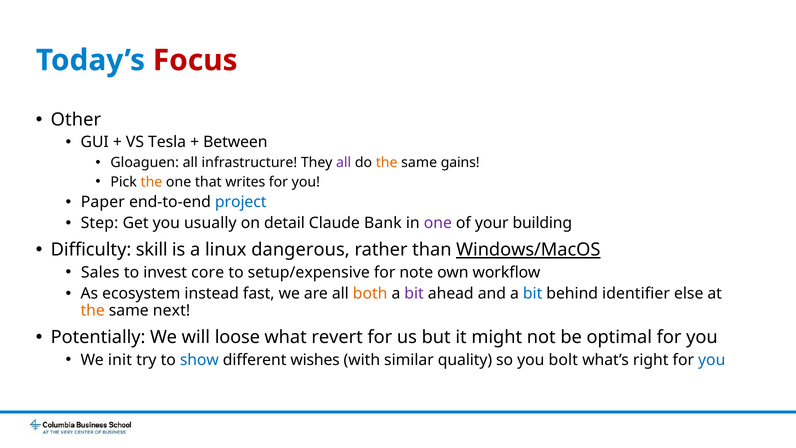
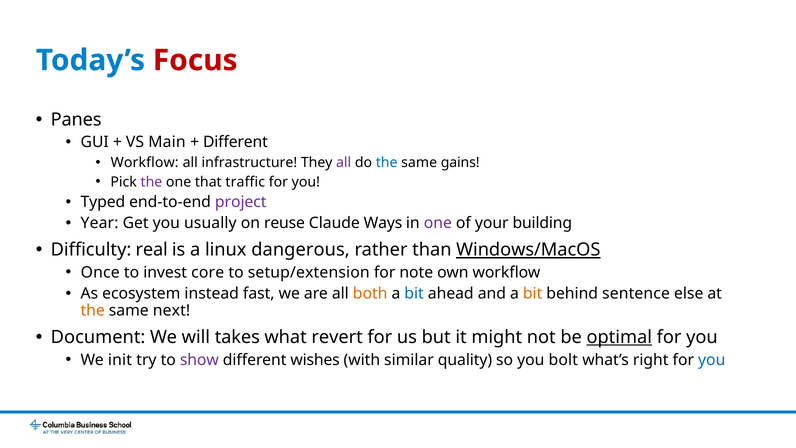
Other: Other -> Panes
Tesla: Tesla -> Main
Between at (235, 142): Between -> Different
Gloaguen at (145, 162): Gloaguen -> Workflow
the at (387, 162) colour: orange -> blue
the at (151, 182) colour: orange -> purple
writes: writes -> traffic
Paper: Paper -> Typed
project colour: blue -> purple
Step: Step -> Year
detail: detail -> reuse
Bank: Bank -> Ways
skill: skill -> real
Sales: Sales -> Once
setup/expensive: setup/expensive -> setup/extension
bit at (414, 293) colour: purple -> blue
bit at (533, 293) colour: blue -> orange
identifier: identifier -> sentence
Potentially: Potentially -> Document
loose: loose -> takes
optimal underline: none -> present
show colour: blue -> purple
